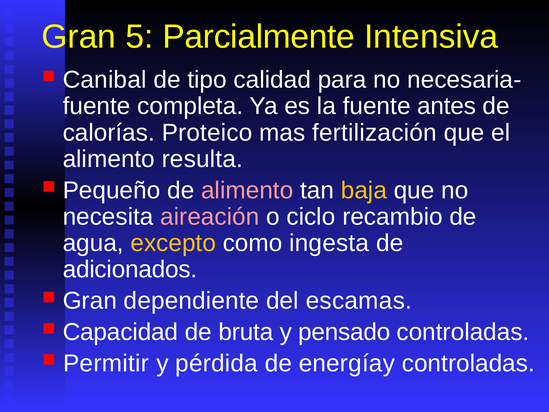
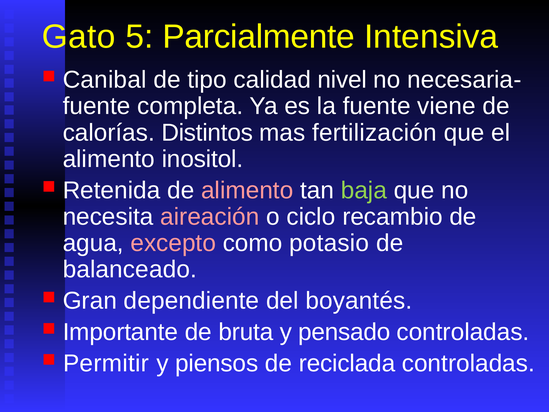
Gran at (79, 37): Gran -> Gato
para: para -> nivel
antes: antes -> viene
Proteico: Proteico -> Distintos
resulta: resulta -> inositol
Pequeño: Pequeño -> Retenida
baja colour: yellow -> light green
excepto colour: yellow -> pink
ingesta: ingesta -> potasio
adicionados: adicionados -> balanceado
escamas: escamas -> boyantés
Capacidad: Capacidad -> Importante
pérdida: pérdida -> piensos
energíay: energíay -> reciclada
